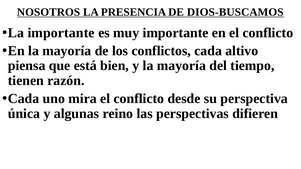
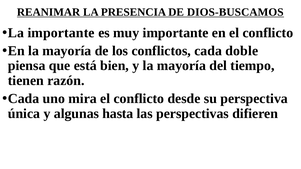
NOSOTROS: NOSOTROS -> REANIMAR
altivo: altivo -> doble
reino: reino -> hasta
